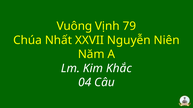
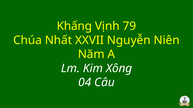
Vuông: Vuông -> Khấng
Khắc: Khắc -> Xông
